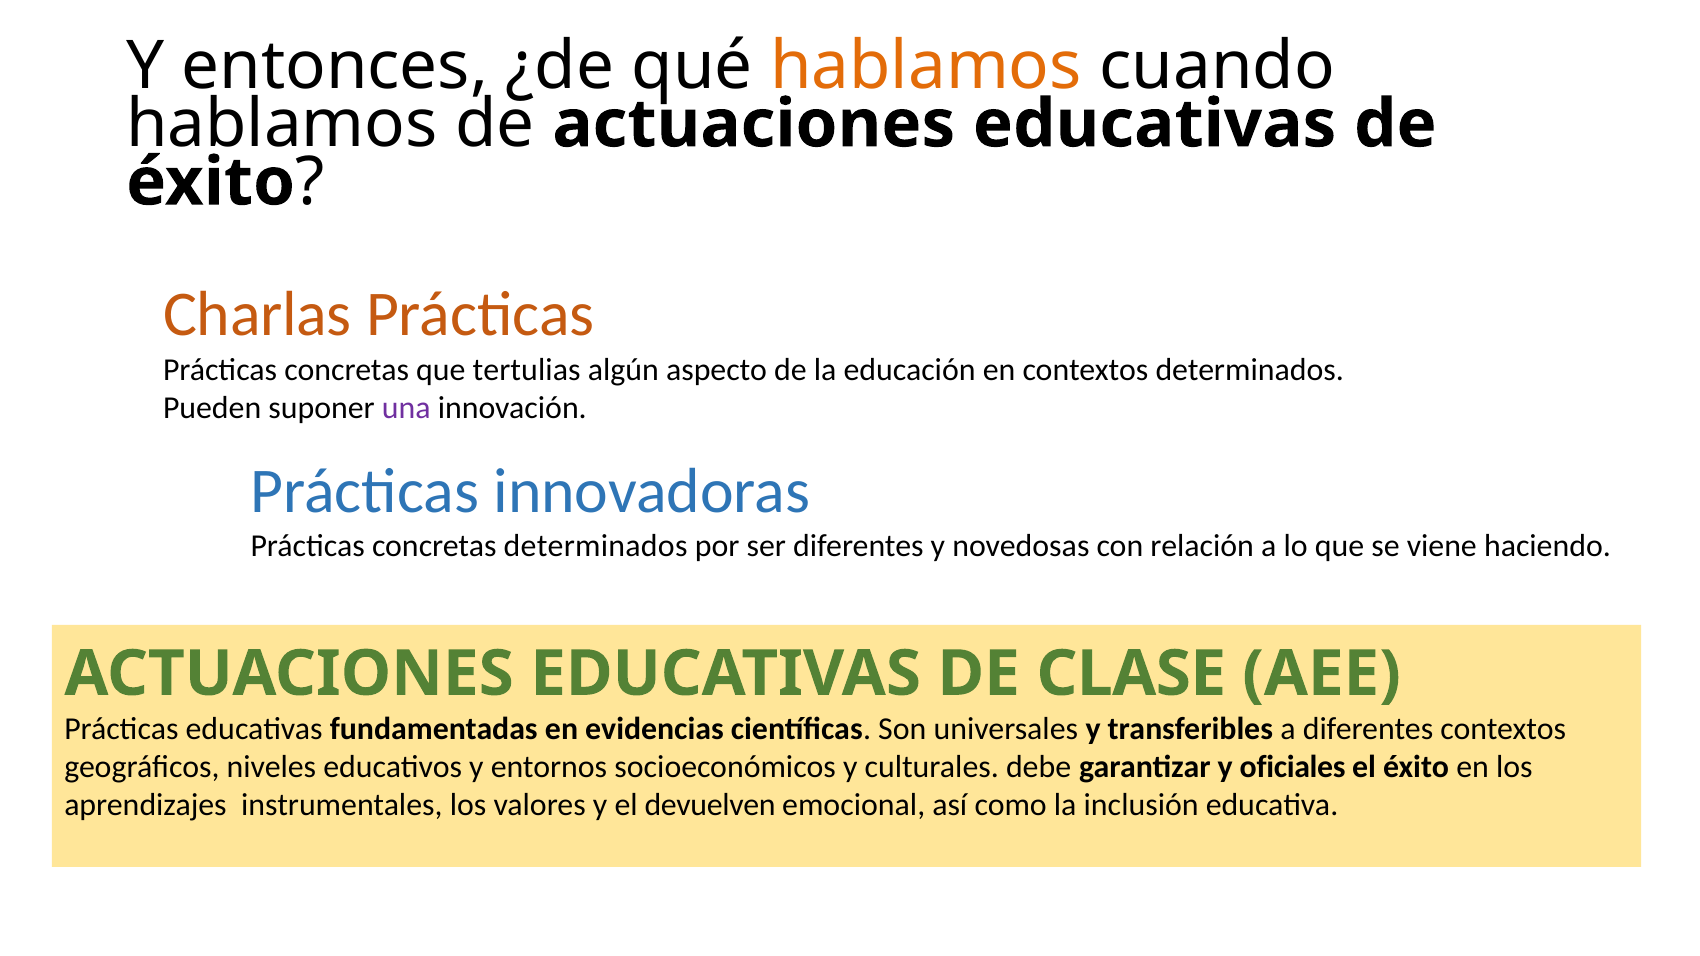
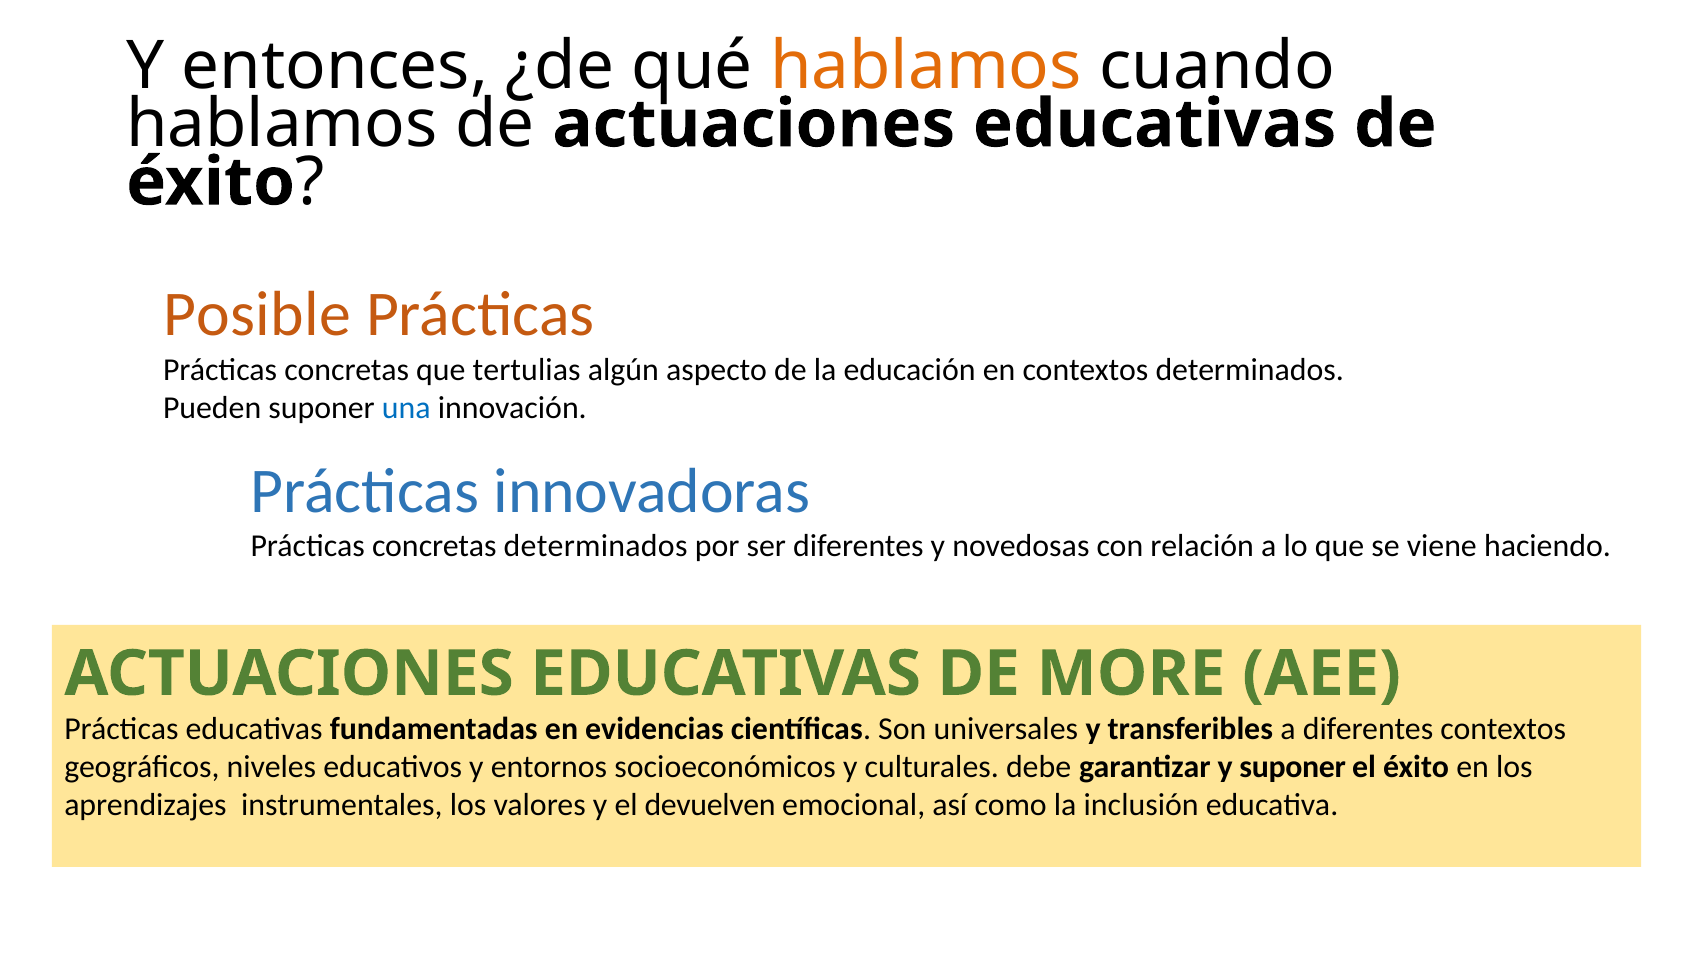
Charlas: Charlas -> Posible
una colour: purple -> blue
CLASE: CLASE -> MORE
y oficiales: oficiales -> suponer
